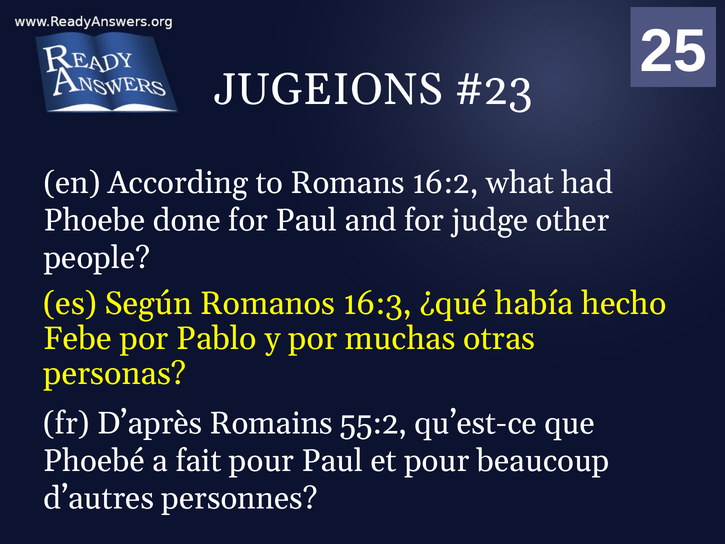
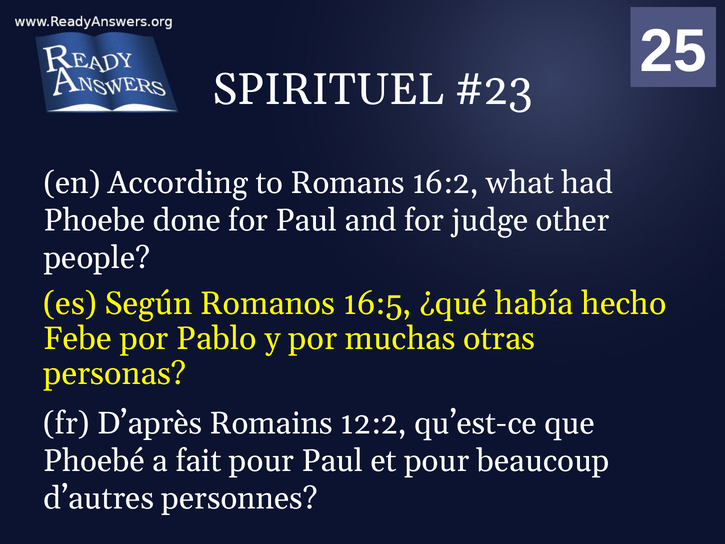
JUGEIONS: JUGEIONS -> SPIRITUEL
16:3: 16:3 -> 16:5
55:2: 55:2 -> 12:2
